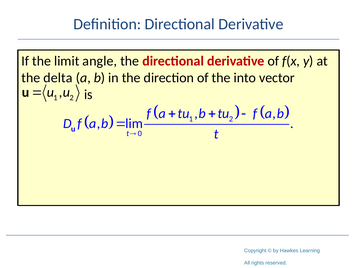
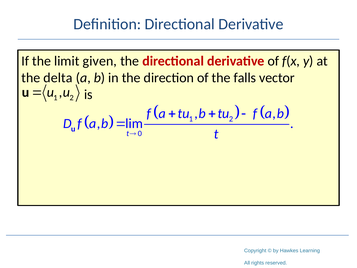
angle: angle -> given
into: into -> falls
